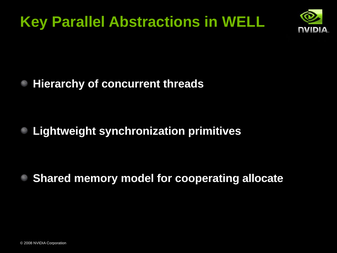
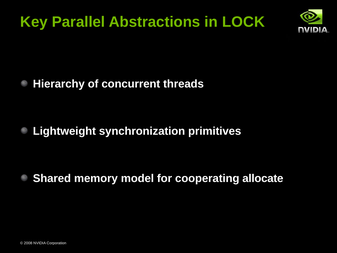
WELL: WELL -> LOCK
